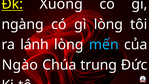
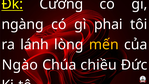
Xuống: Xuống -> Cường
gì lòng: lòng -> phai
mến colour: light blue -> yellow
trung: trung -> chiều
